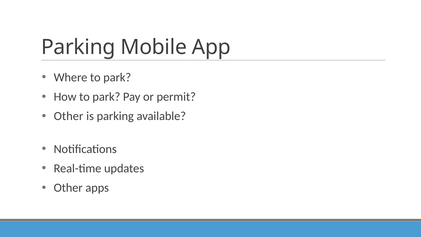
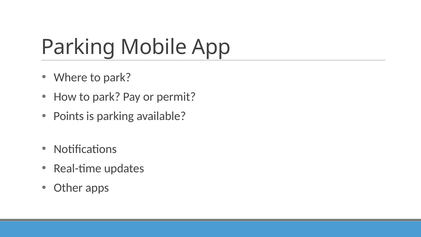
Other at (69, 116): Other -> Points
